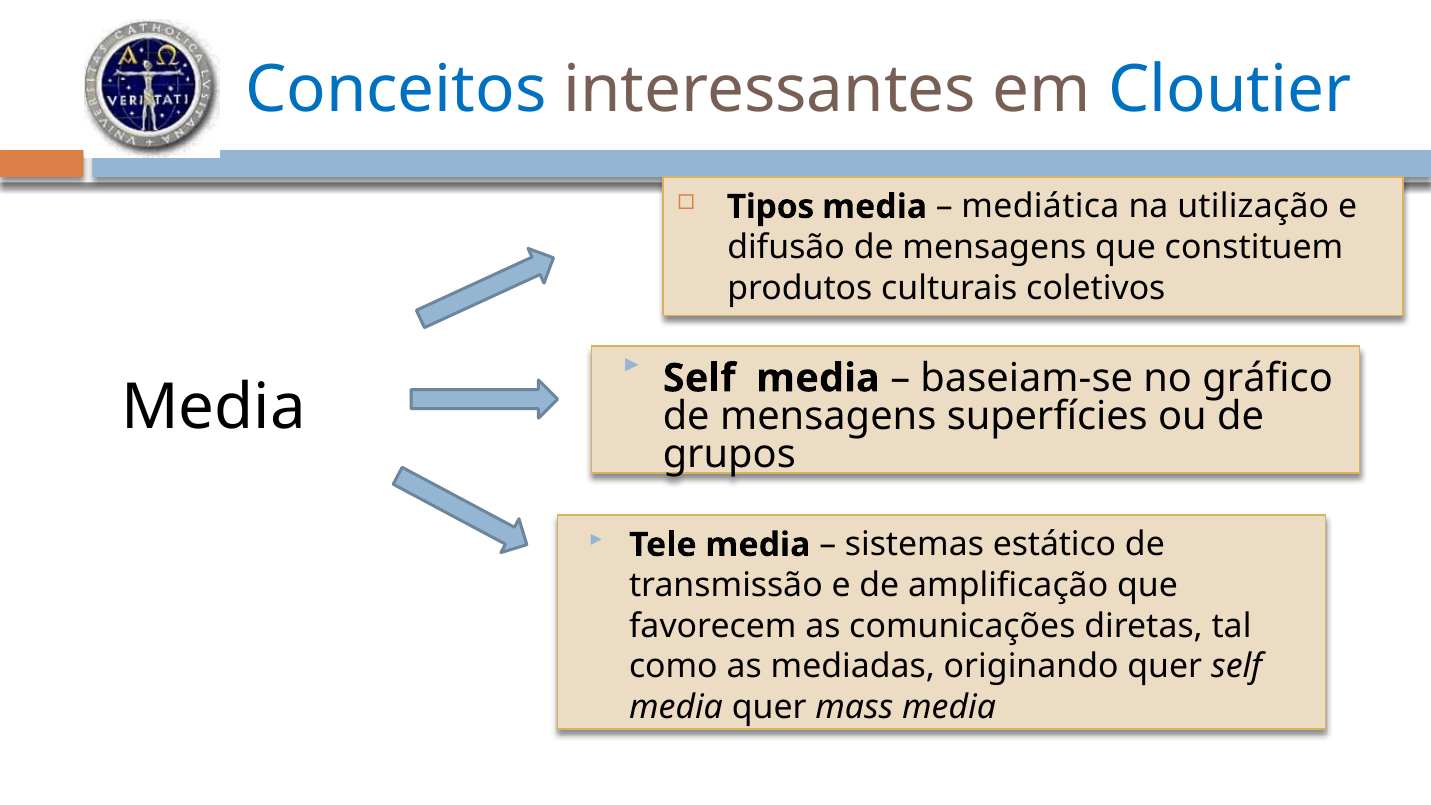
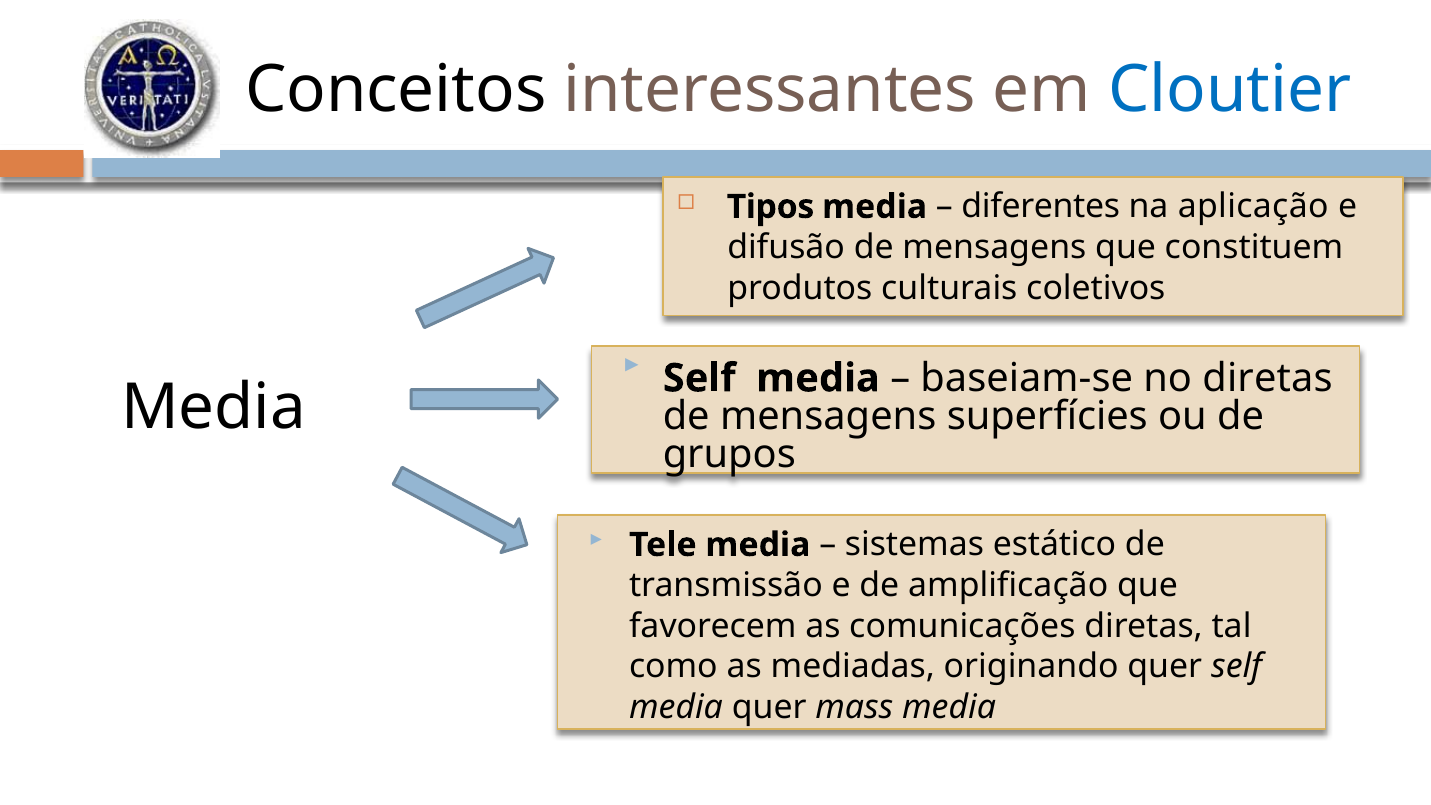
Conceitos colour: blue -> black
mediática: mediática -> diferentes
utilização: utilização -> aplicação
no gráfico: gráfico -> diretas
